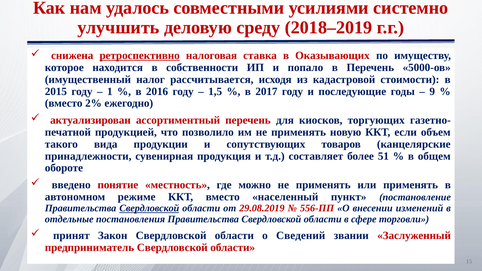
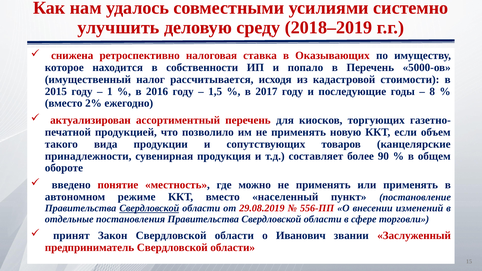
ретроспективно underline: present -> none
9: 9 -> 8
51: 51 -> 90
Сведений: Сведений -> Иванович
